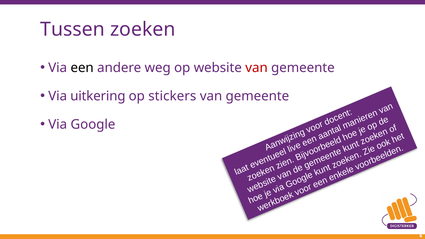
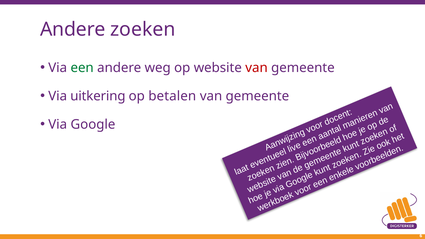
Tussen at (73, 29): Tussen -> Andere
een colour: black -> green
stickers: stickers -> betalen
